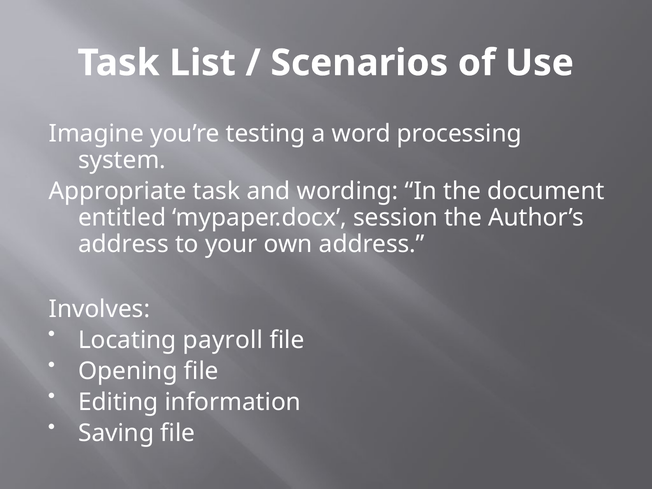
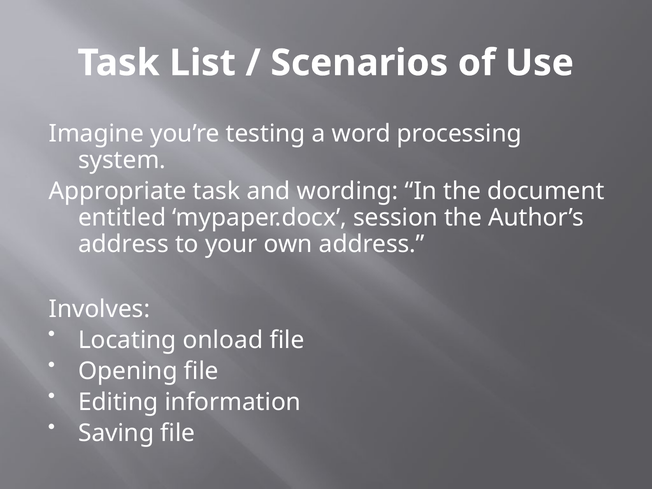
payroll: payroll -> onload
